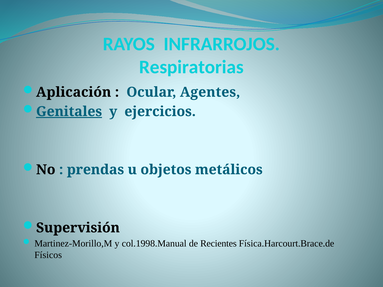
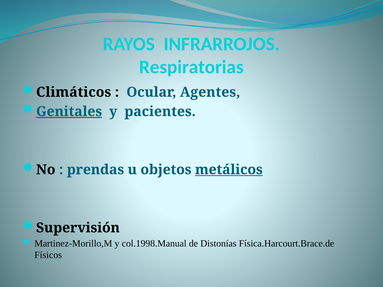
Aplicación: Aplicación -> Climáticos
ejercicios: ejercicios -> pacientes
metálicos underline: none -> present
Recientes: Recientes -> Distonías
